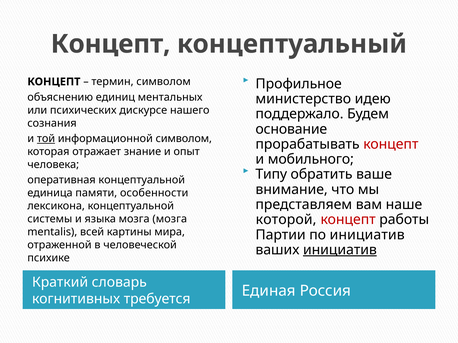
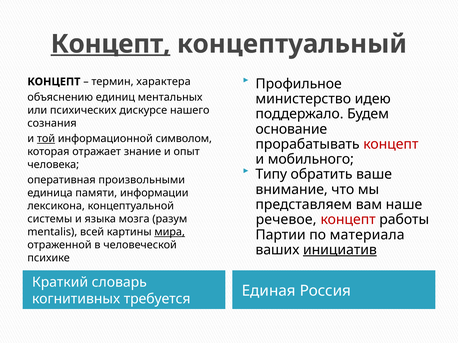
Концепт at (111, 44) underline: none -> present
термин символом: символом -> характера
оперативная концептуальной: концептуальной -> произвольными
особенности: особенности -> информации
которой: которой -> речевое
мозга мозга: мозга -> разум
мира underline: none -> present
по инициатив: инициатив -> материала
